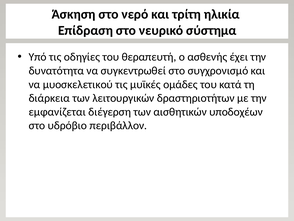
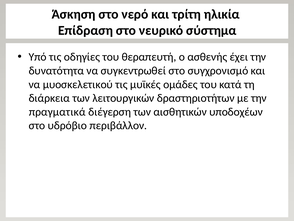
εμφανίζεται: εμφανίζεται -> πραγματικά
